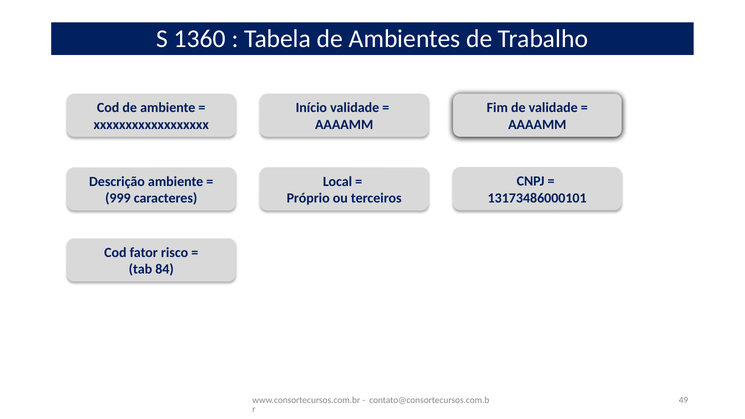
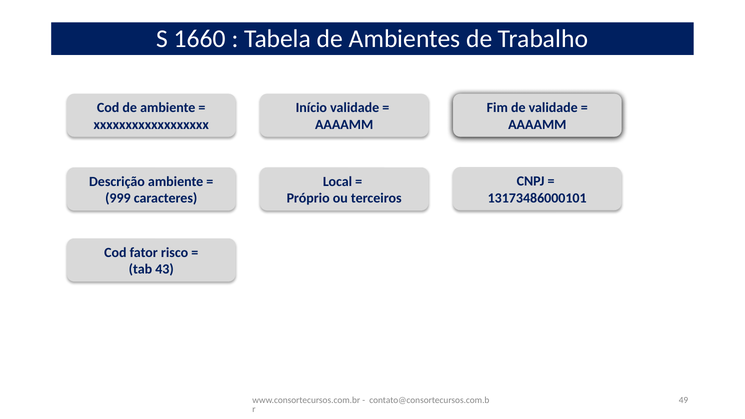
1360: 1360 -> 1660
84: 84 -> 43
